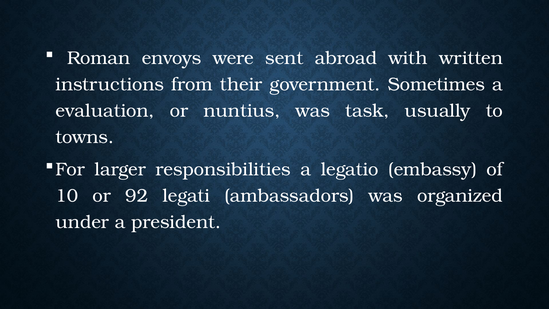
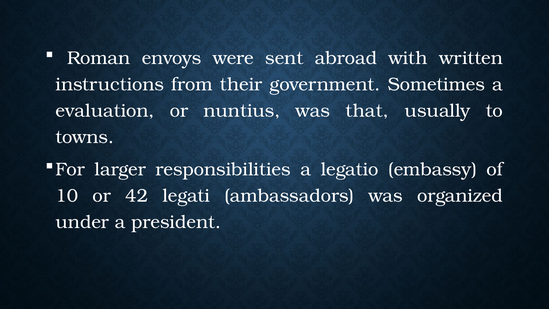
task: task -> that
92: 92 -> 42
